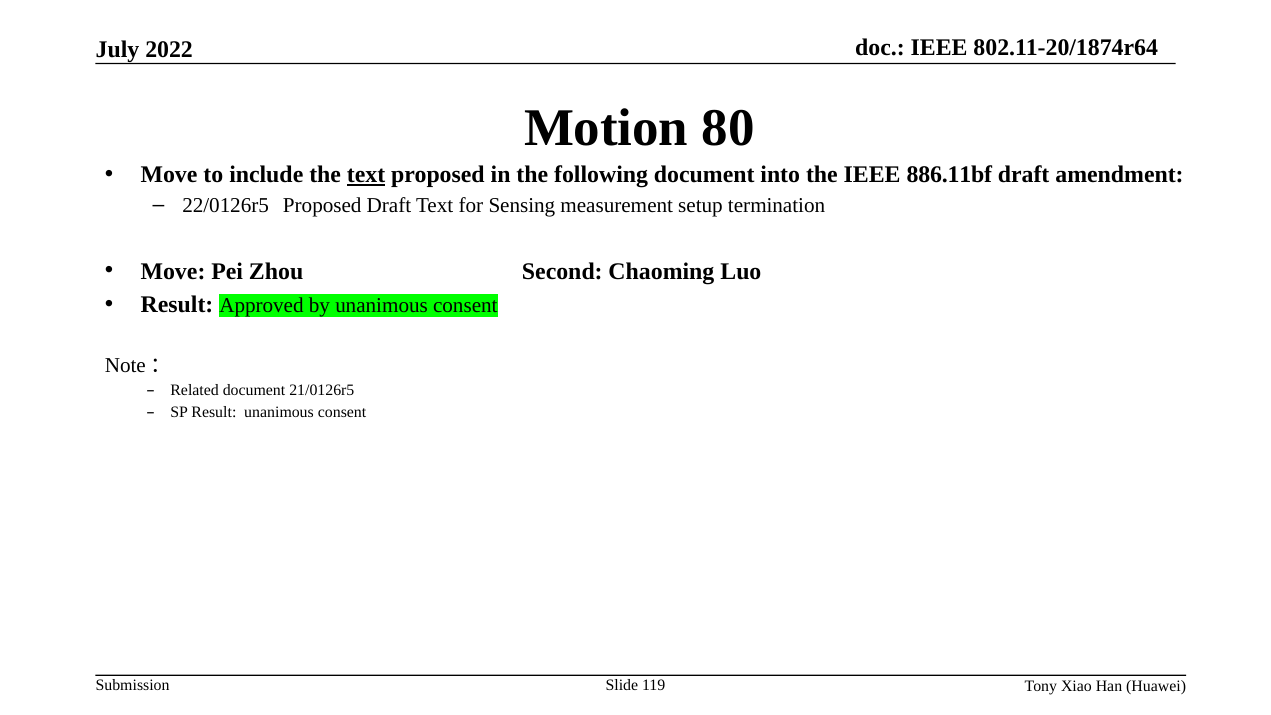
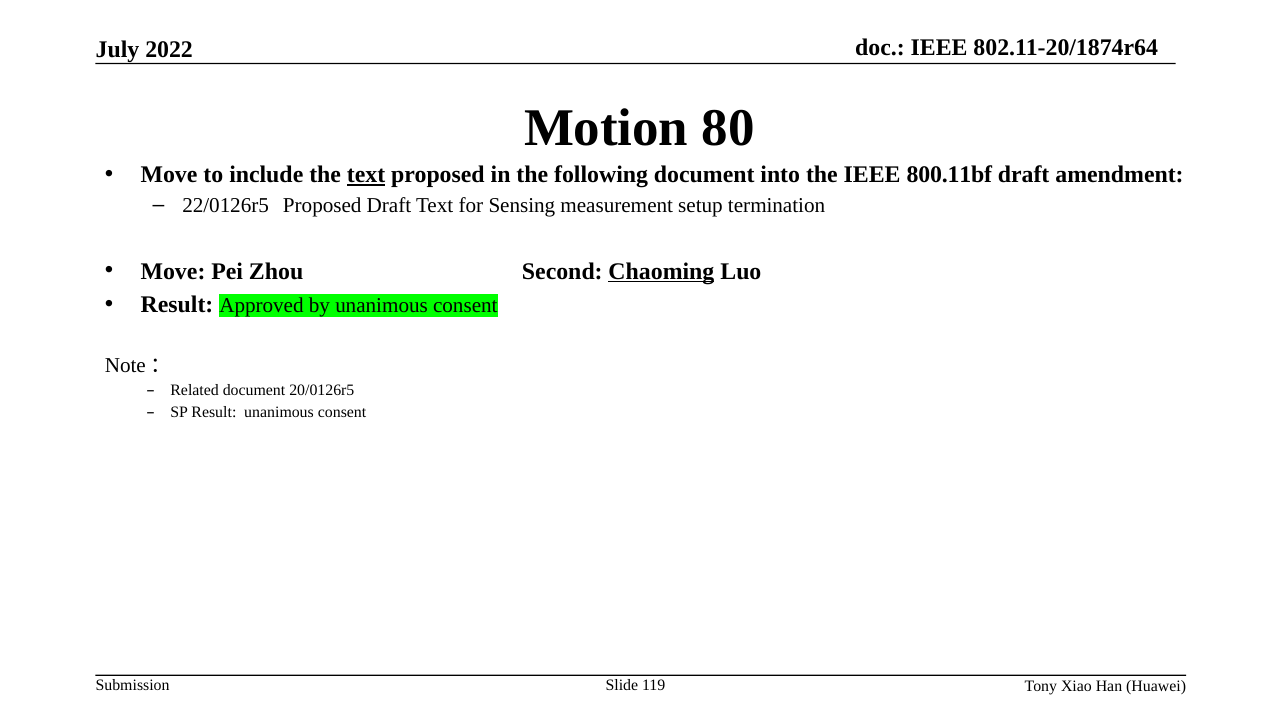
886.11bf: 886.11bf -> 800.11bf
Chaoming underline: none -> present
21/0126r5: 21/0126r5 -> 20/0126r5
